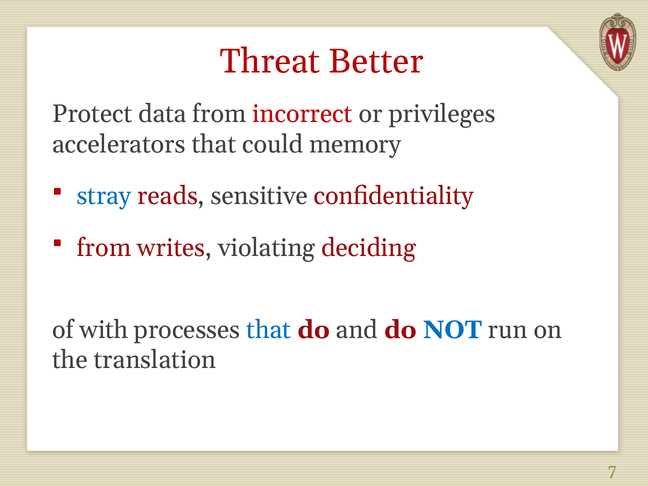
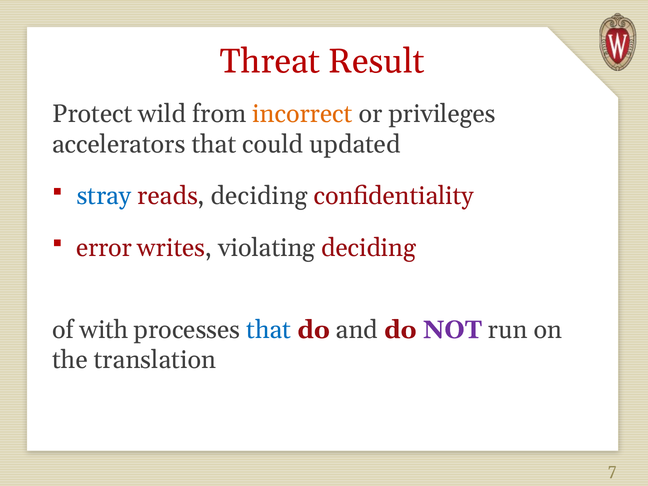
Better: Better -> Result
data: data -> wild
incorrect colour: red -> orange
memory: memory -> updated
reads sensitive: sensitive -> deciding
from at (104, 248): from -> error
NOT colour: blue -> purple
